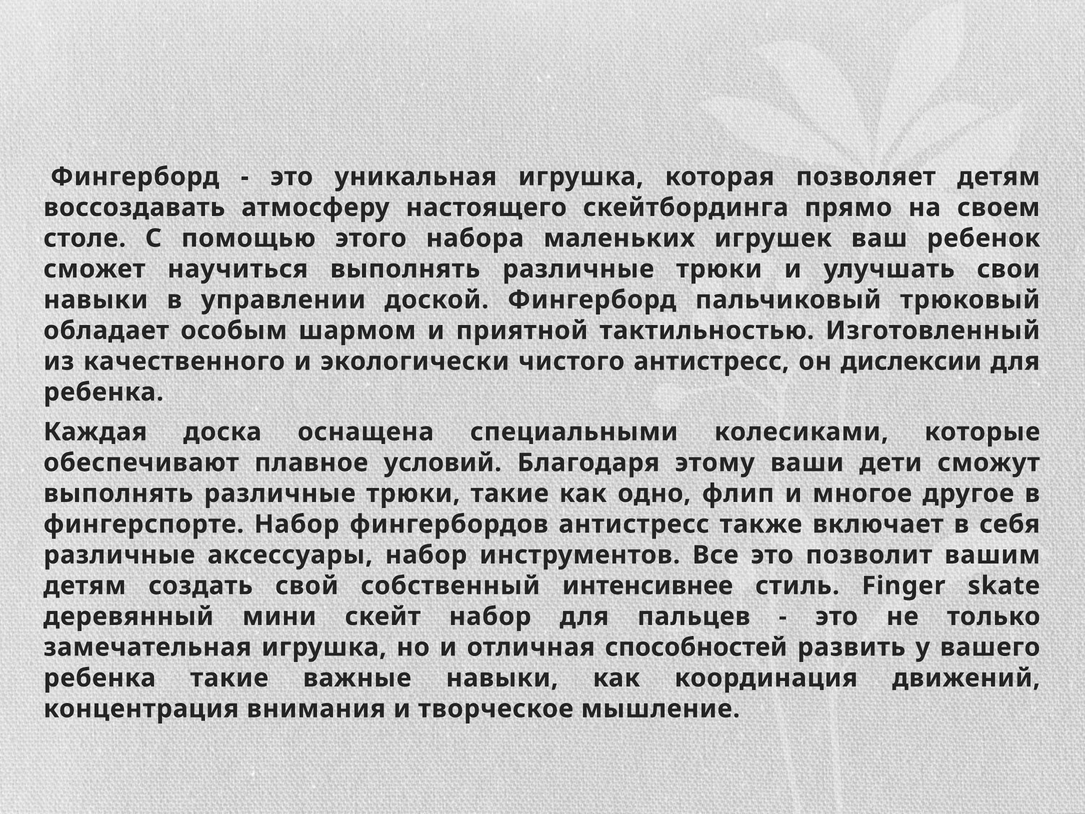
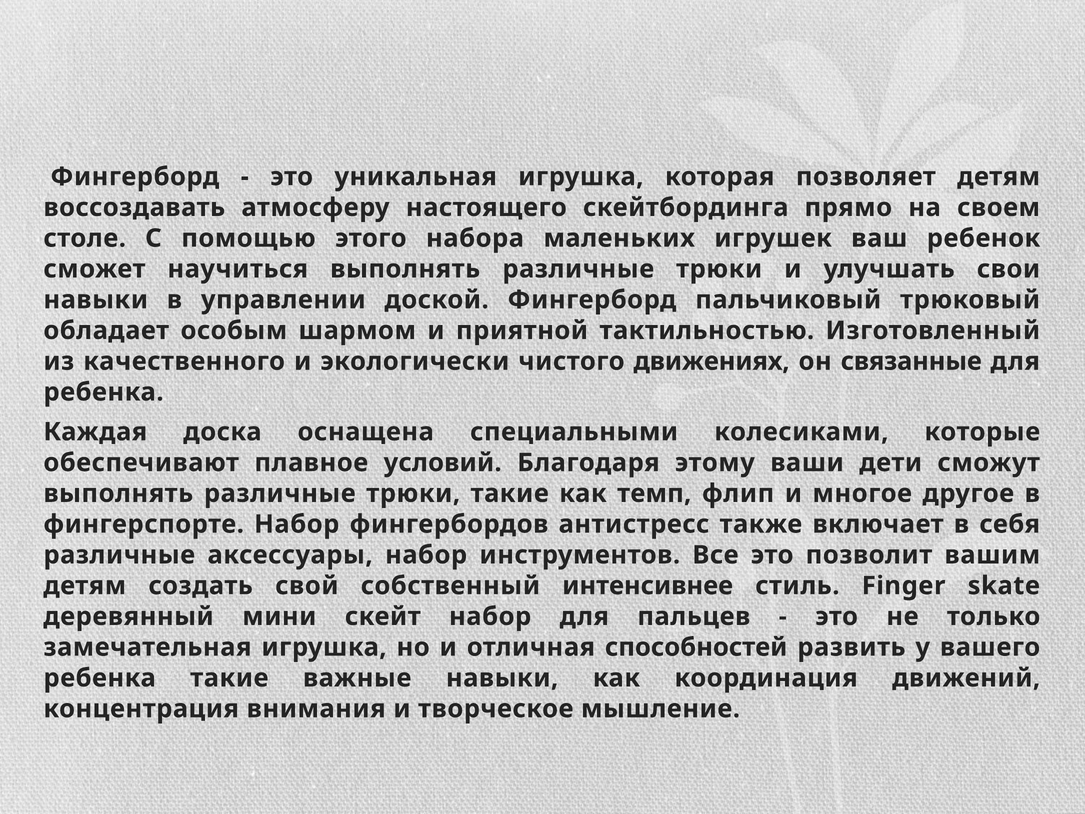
чистого антистресс: антистресс -> движениях
дислексии: дислексии -> связанные
одно: одно -> темп
